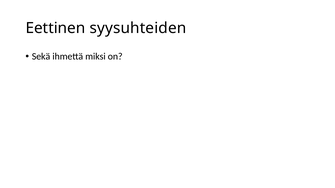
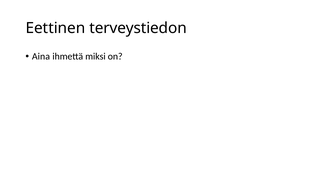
syysuhteiden: syysuhteiden -> terveystiedon
Sekä: Sekä -> Aina
